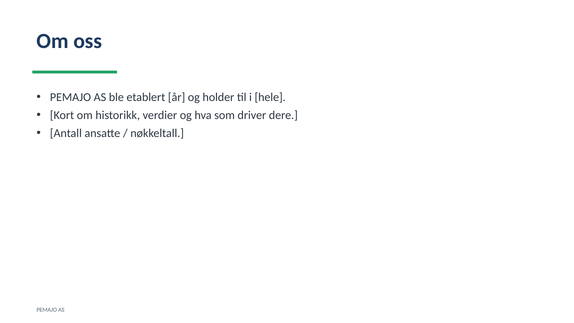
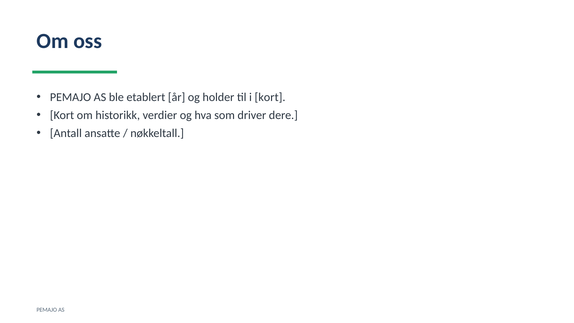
i hele: hele -> kort
